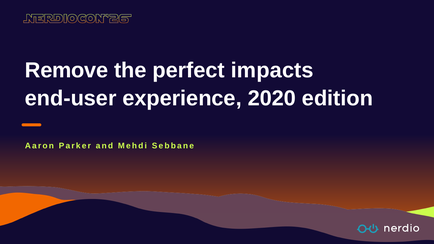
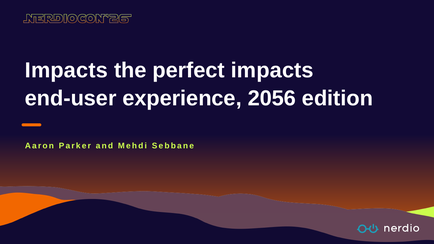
Remove at (67, 70): Remove -> Impacts
2020: 2020 -> 2056
